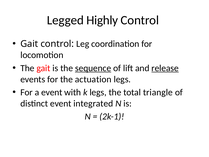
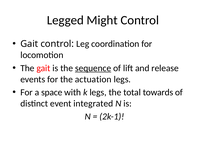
Highly: Highly -> Might
release underline: present -> none
a event: event -> space
triangle: triangle -> towards
